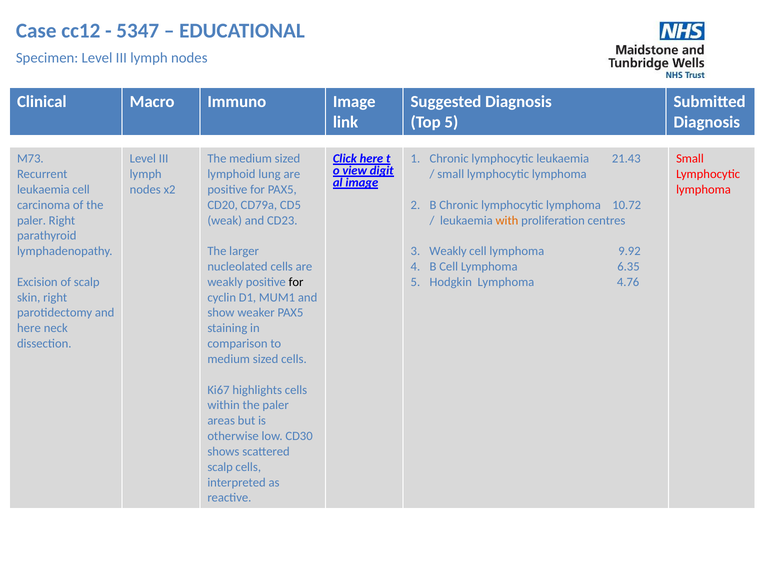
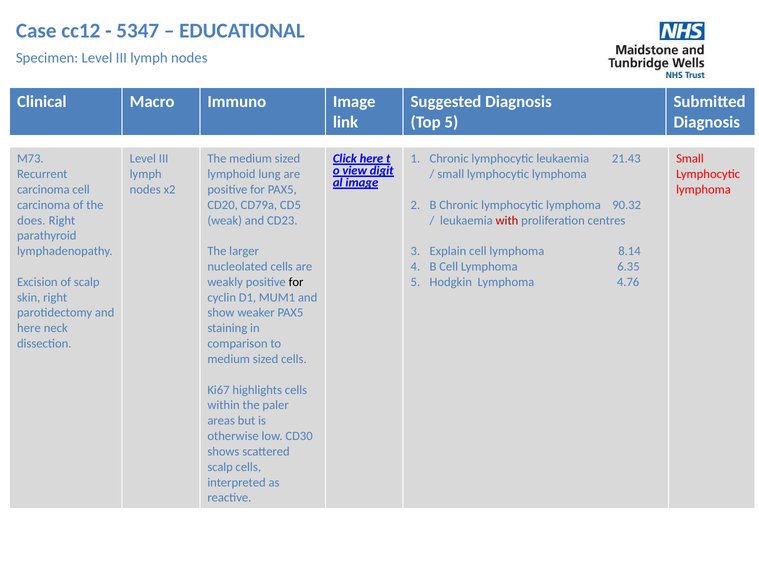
leukaemia at (43, 190): leukaemia -> carcinoma
10.72: 10.72 -> 90.32
paler at (31, 220): paler -> does
with colour: orange -> red
Weakly at (448, 251): Weakly -> Explain
9.92: 9.92 -> 8.14
